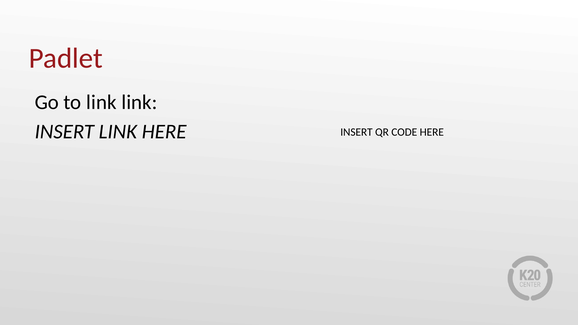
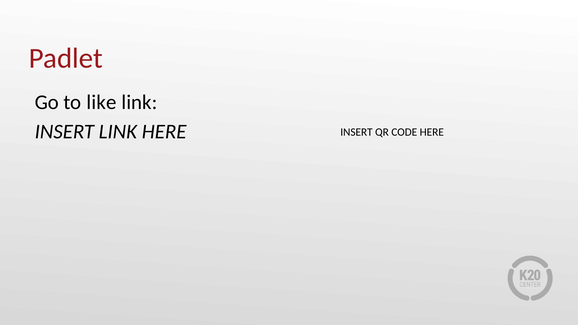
to link: link -> like
